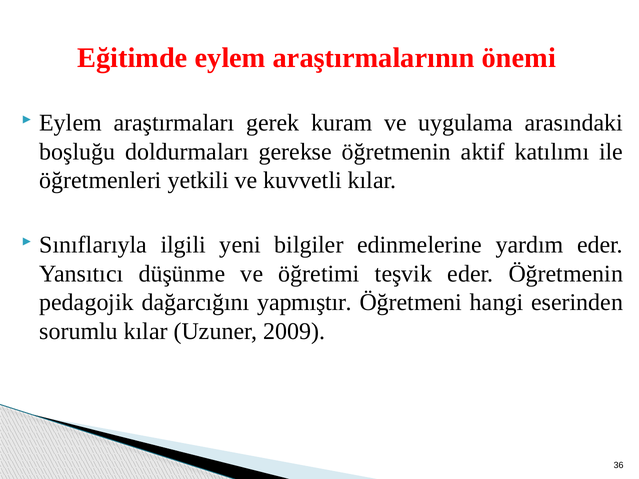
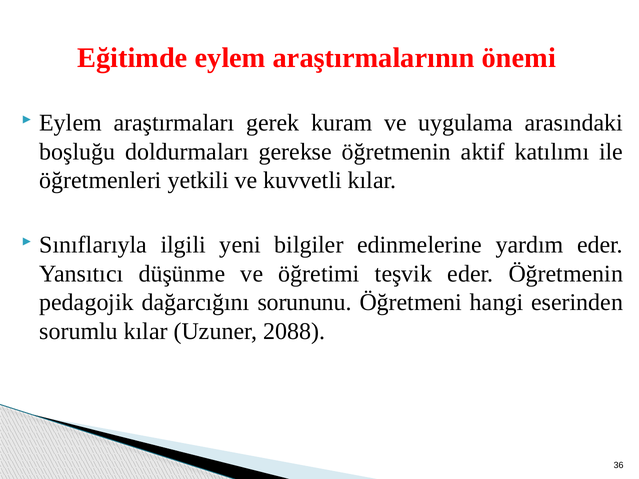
yapmıştır: yapmıştır -> sorununu
2009: 2009 -> 2088
